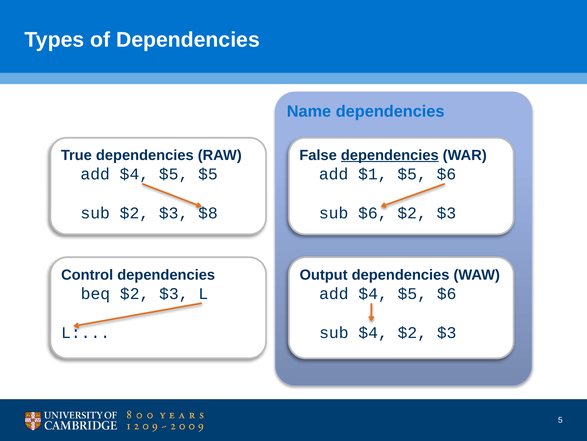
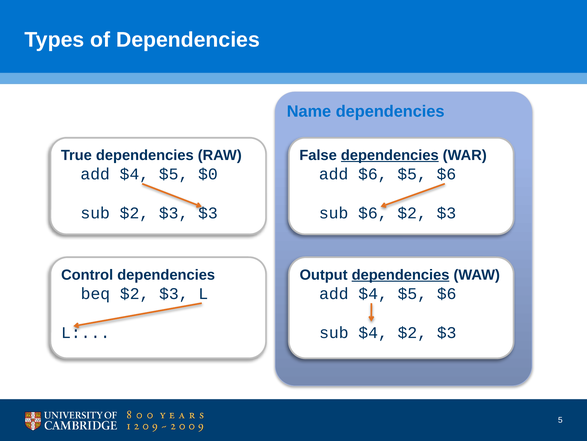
$5 at (208, 174): $5 -> $0
add $1: $1 -> $6
$8 at (208, 213): $8 -> $3
dependencies at (401, 274) underline: none -> present
